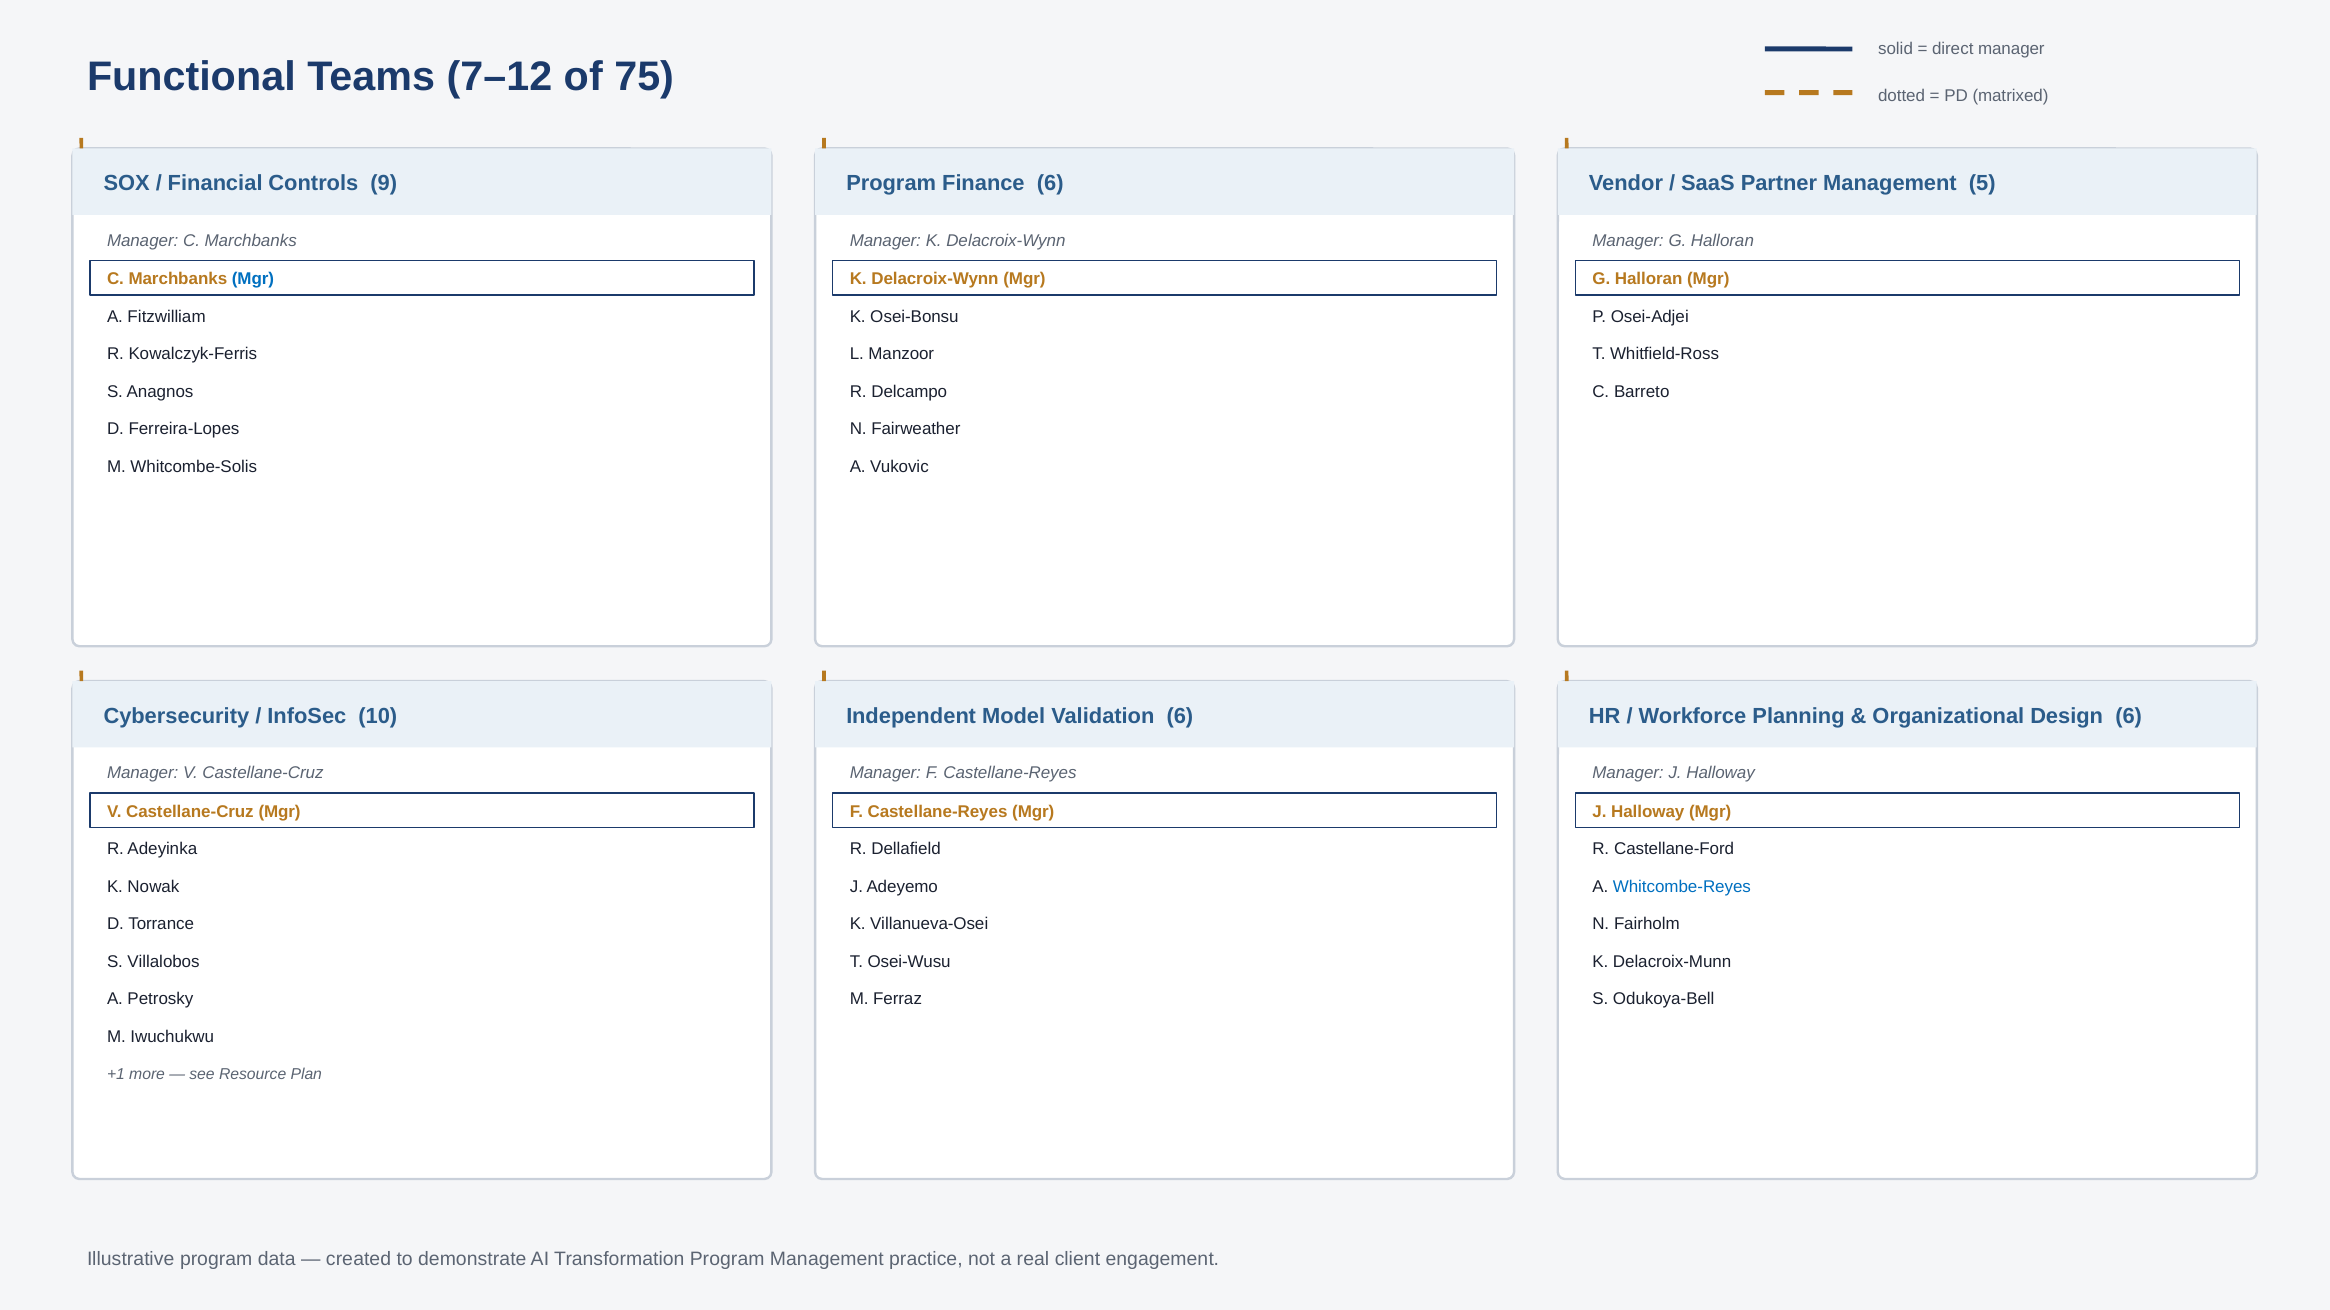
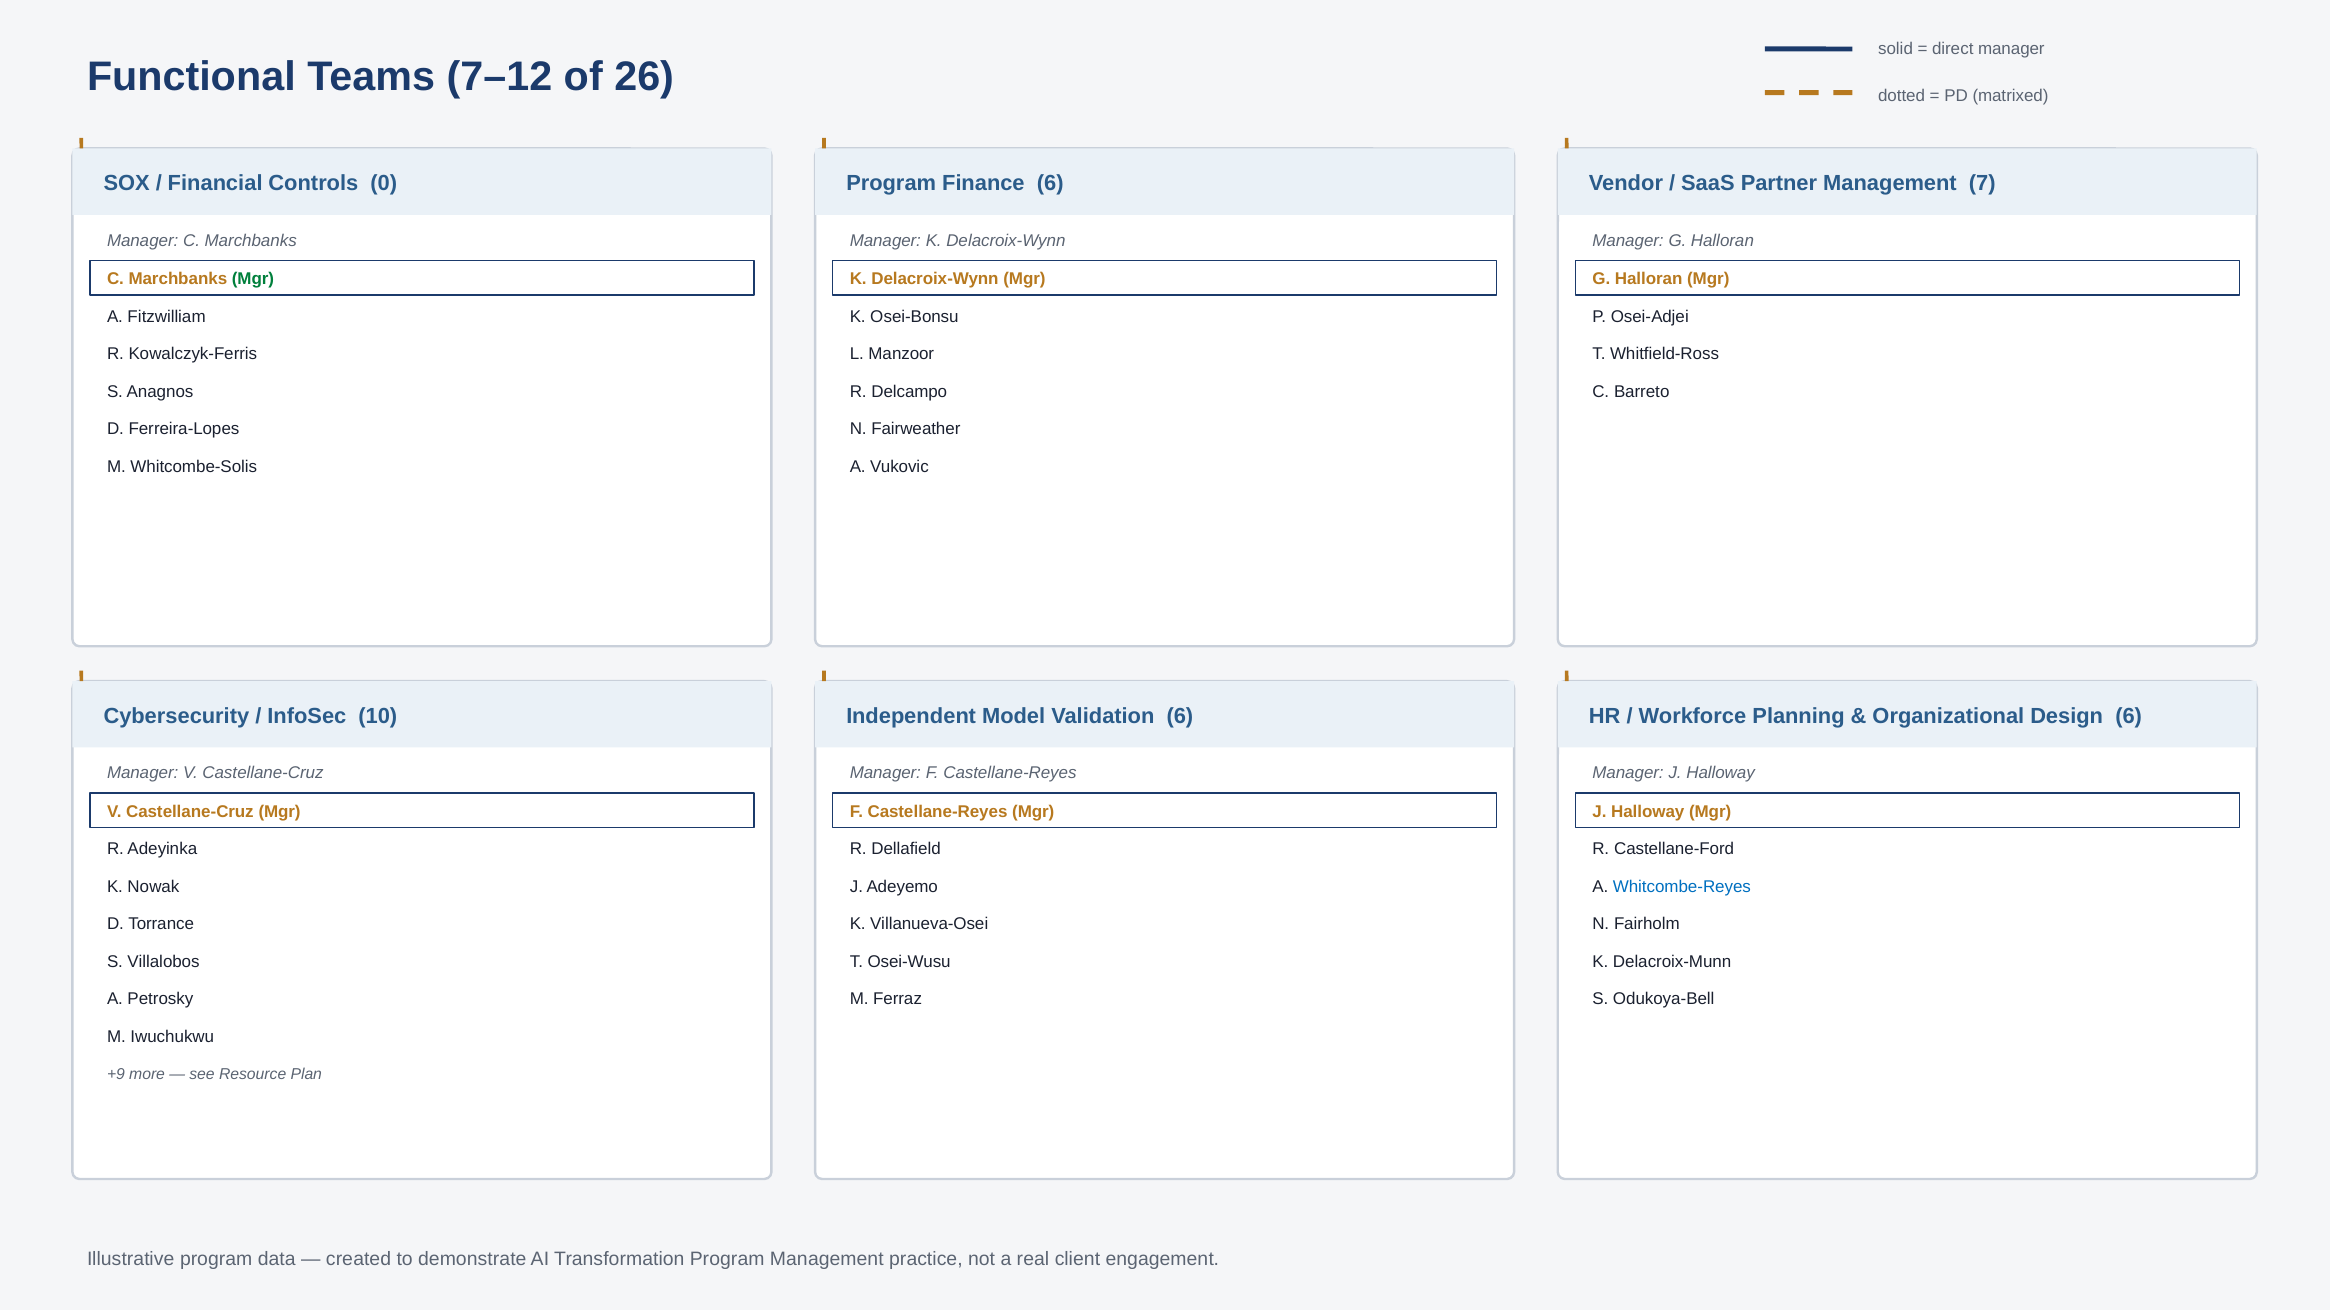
75: 75 -> 26
9: 9 -> 0
5: 5 -> 7
Mgr at (253, 279) colour: blue -> green
+1: +1 -> +9
